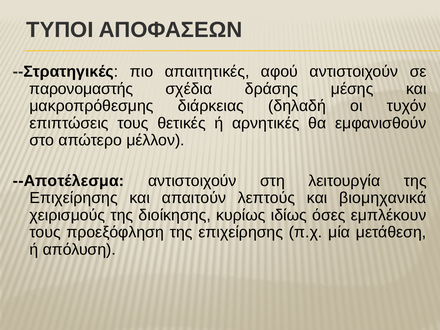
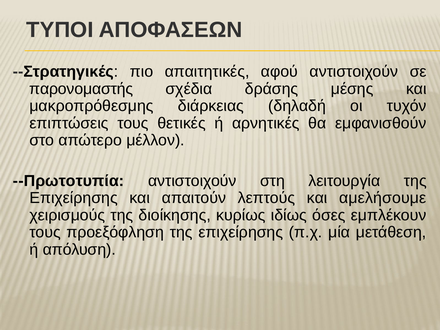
--Αποτέλεσμα: --Αποτέλεσμα -> --Πρωτοτυπία
βιομηχανικά: βιομηχανικά -> αμελήσουμε
